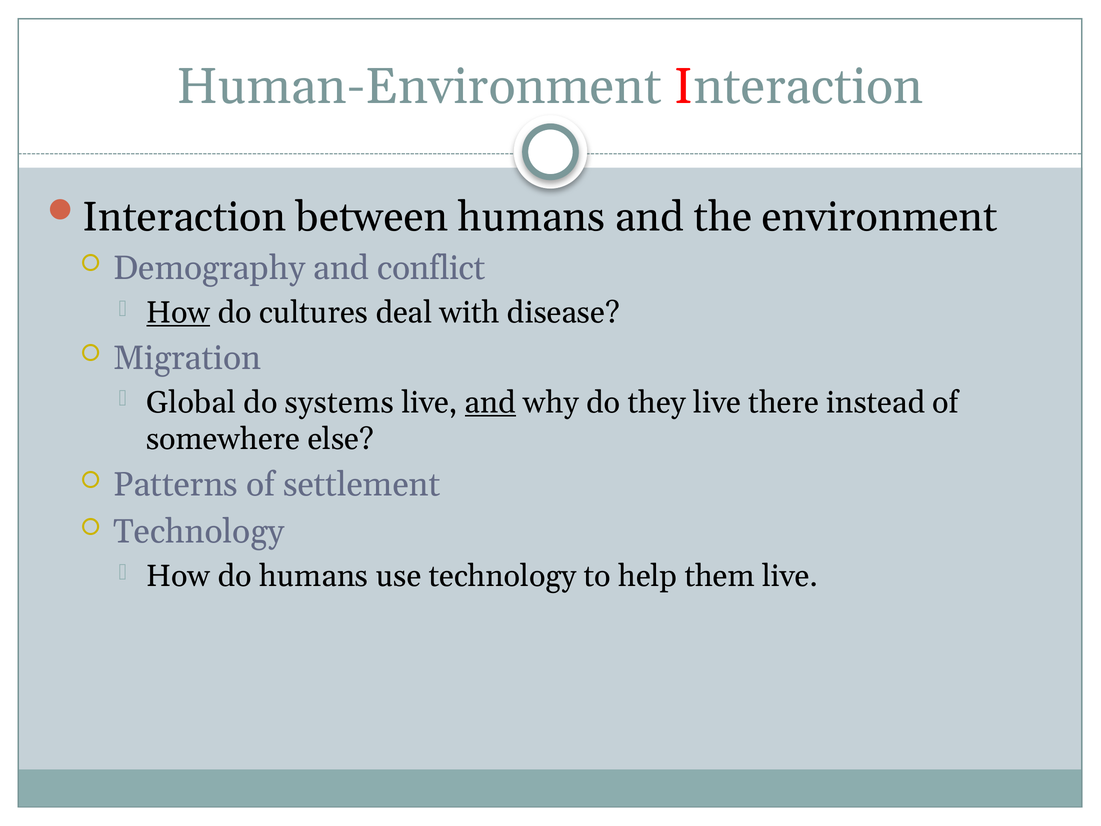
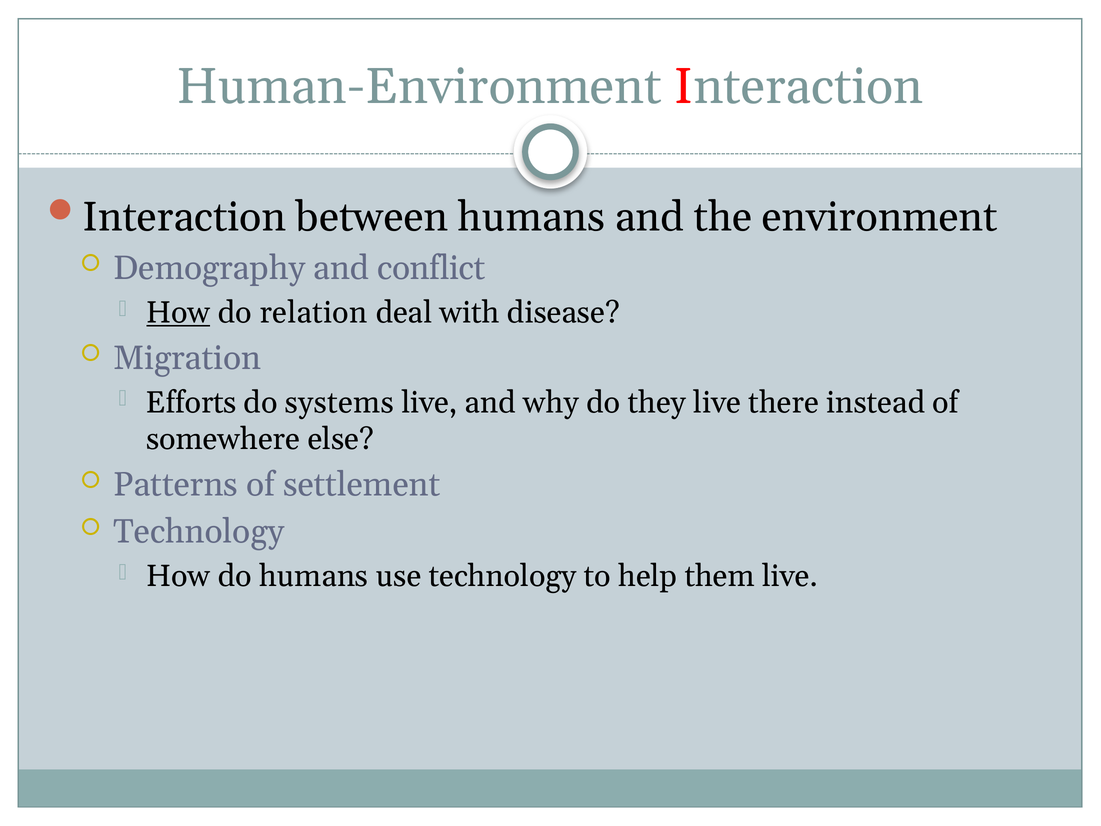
cultures: cultures -> relation
Global: Global -> Efforts
and at (490, 402) underline: present -> none
